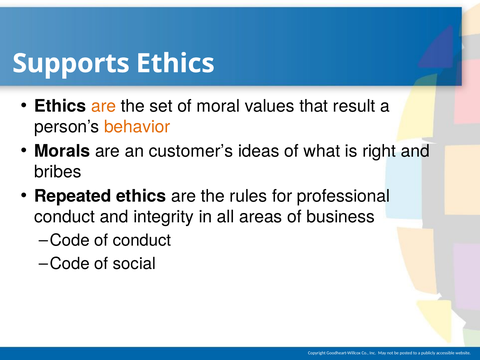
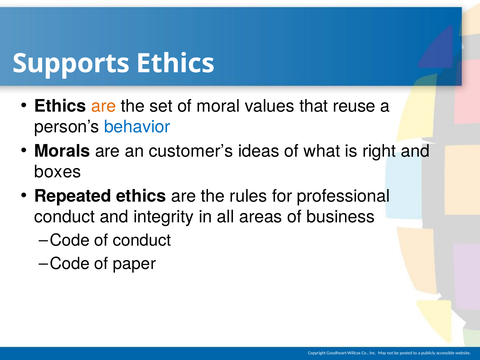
result: result -> reuse
behavior colour: orange -> blue
bribes: bribes -> boxes
social: social -> paper
